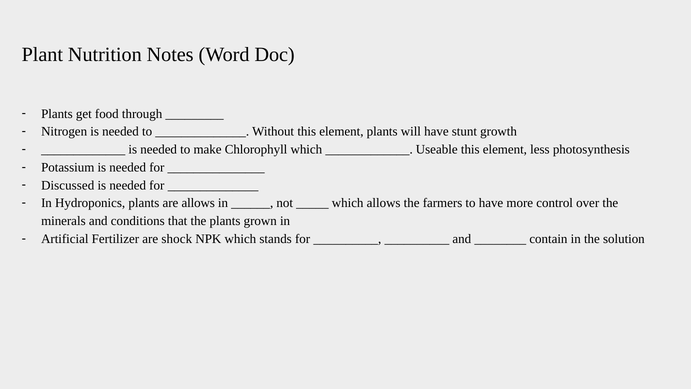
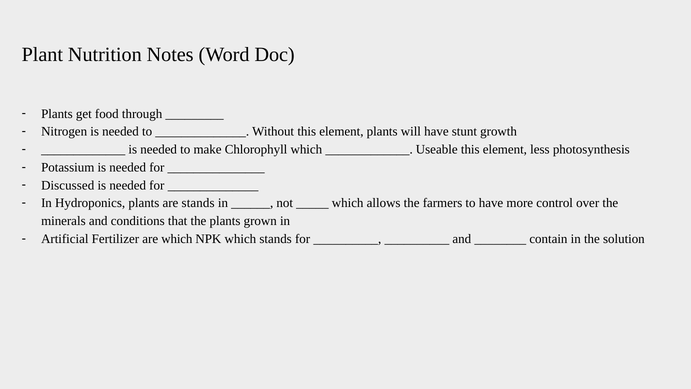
are allows: allows -> stands
are shock: shock -> which
